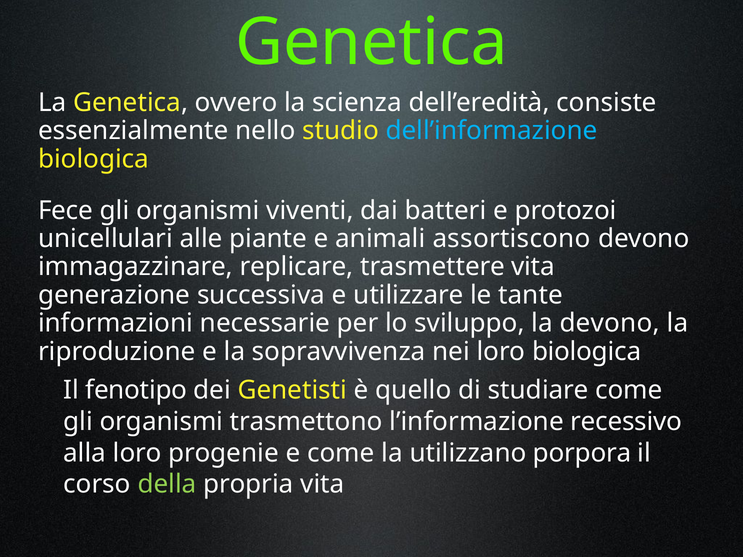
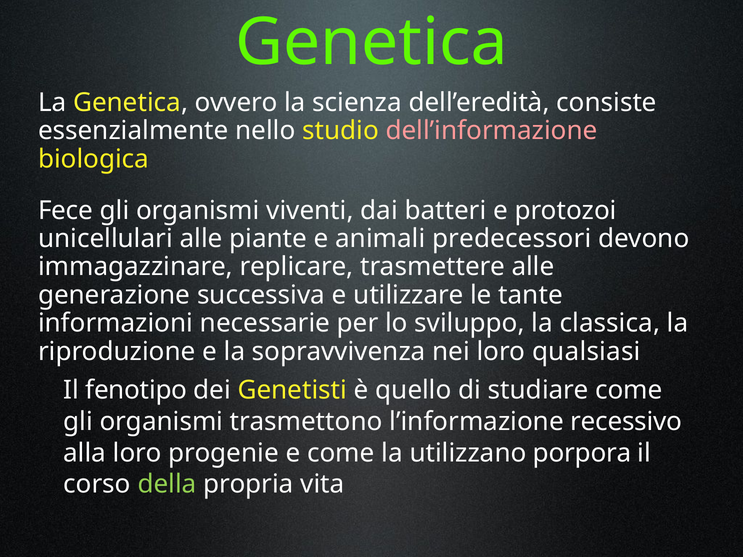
dell’informazione colour: light blue -> pink
assortiscono: assortiscono -> predecessori
trasmettere vita: vita -> alle
la devono: devono -> classica
loro biologica: biologica -> qualsiasi
